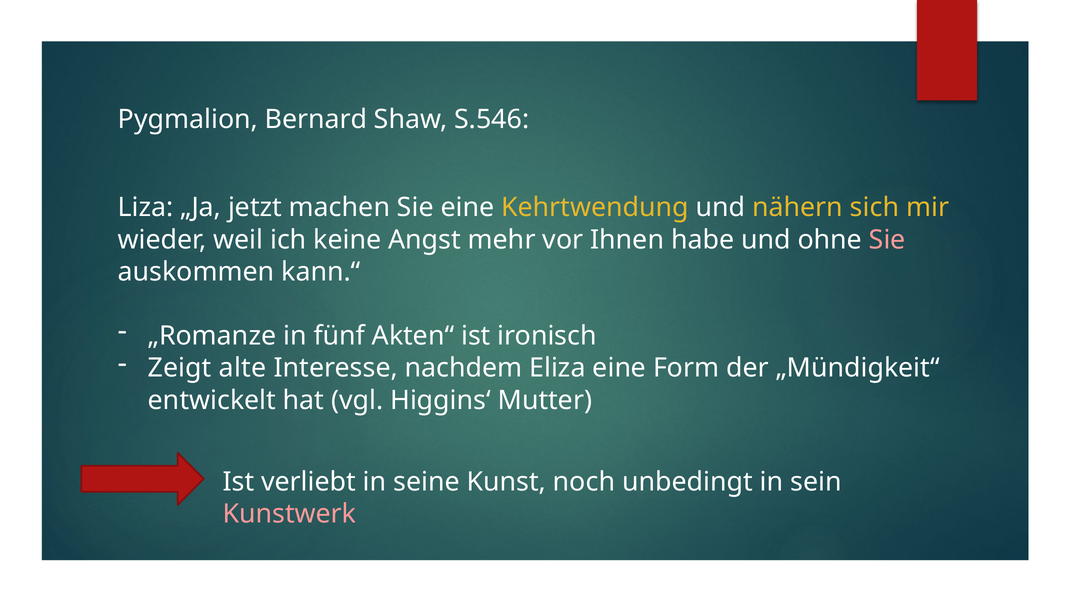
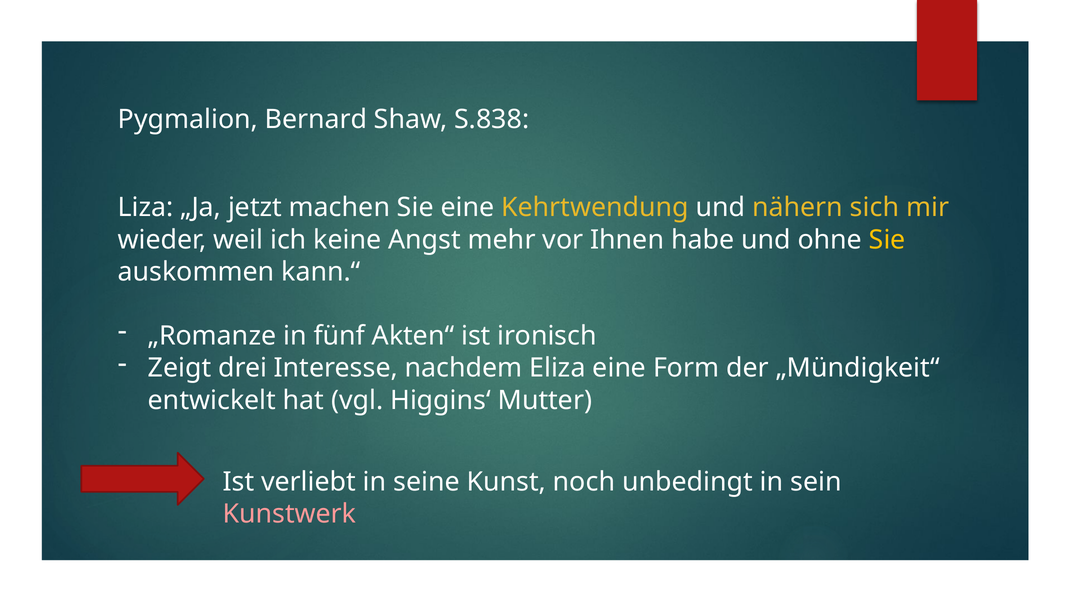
S.546: S.546 -> S.838
Sie at (887, 240) colour: pink -> yellow
alte: alte -> drei
